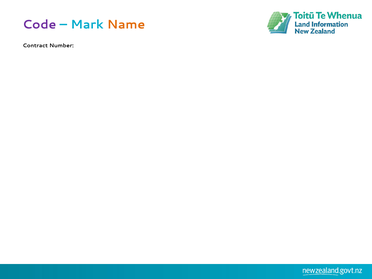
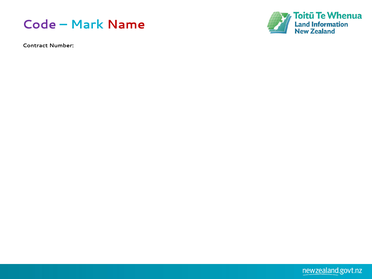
Name colour: orange -> red
